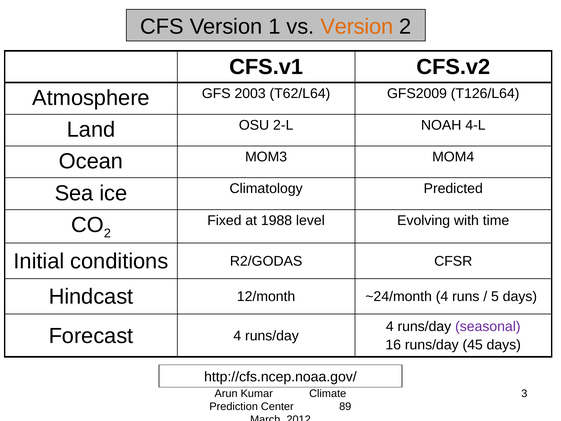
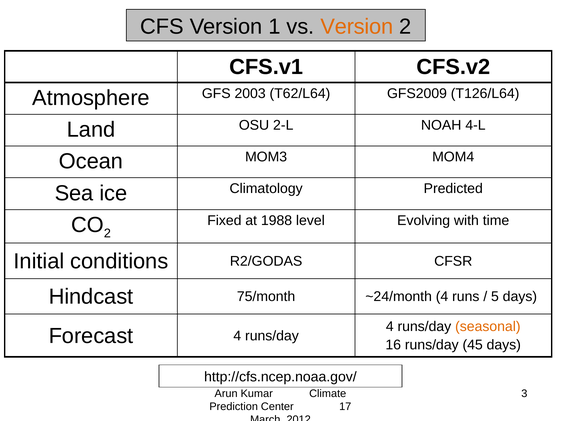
12/month: 12/month -> 75/month
seasonal colour: purple -> orange
89: 89 -> 17
